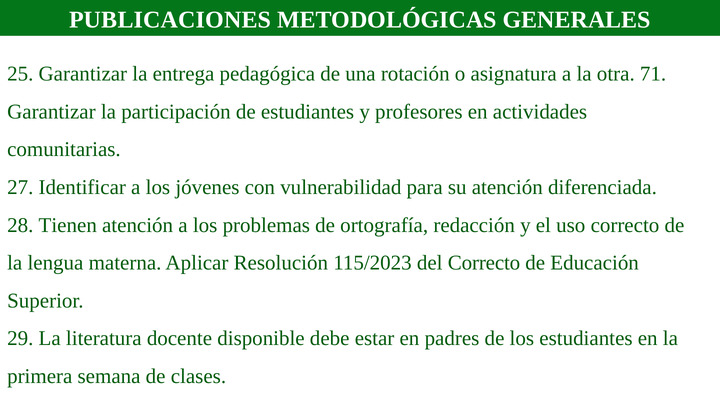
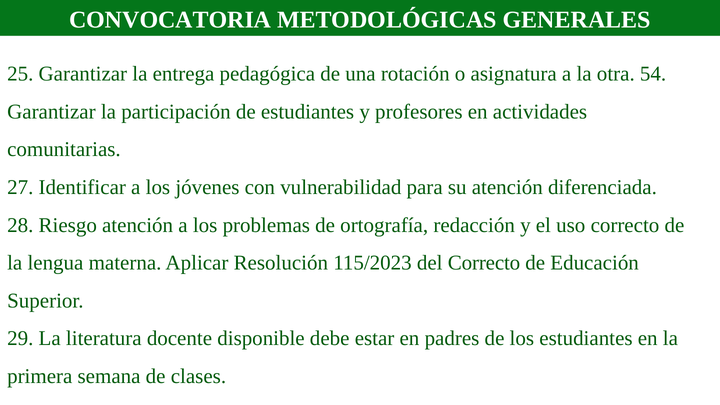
PUBLICACIONES: PUBLICACIONES -> CONVOCATORIA
71: 71 -> 54
Tienen: Tienen -> Riesgo
